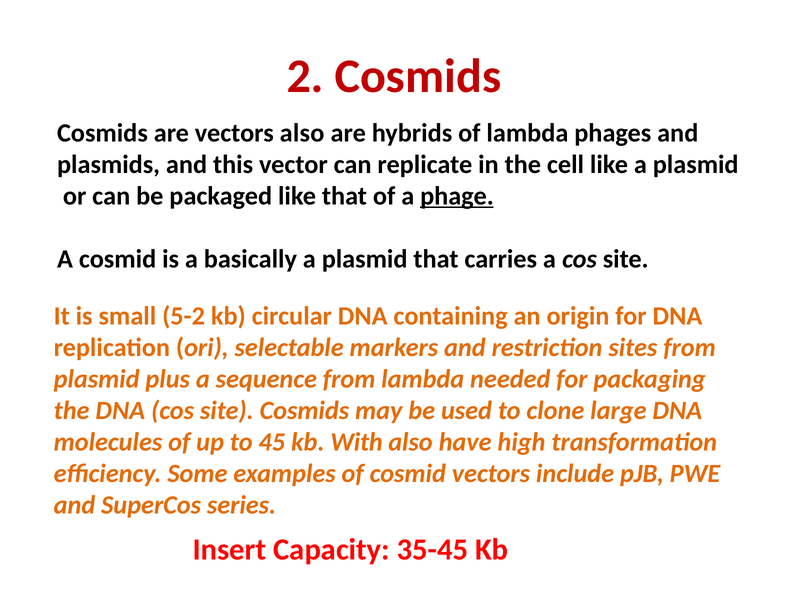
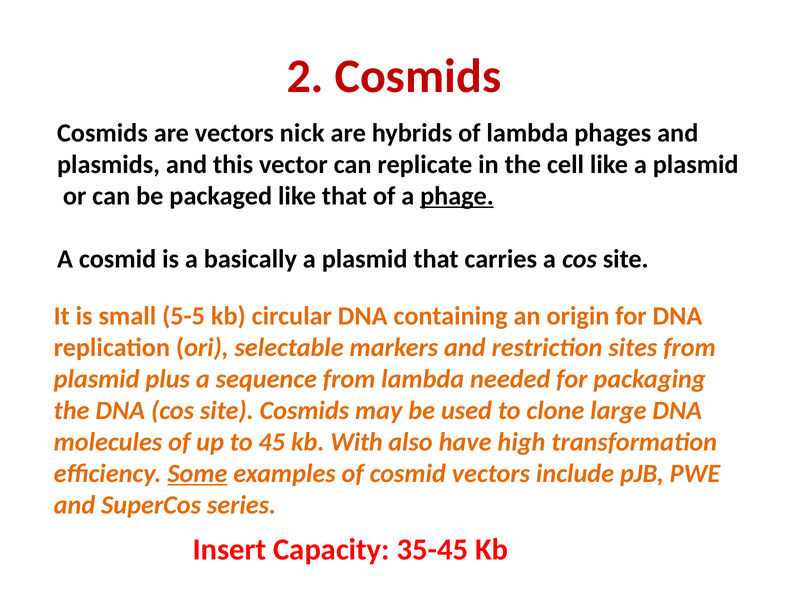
vectors also: also -> nick
5-2: 5-2 -> 5-5
Some underline: none -> present
